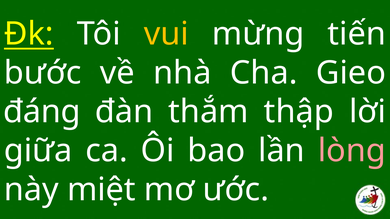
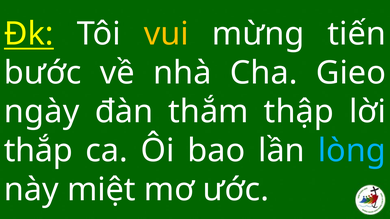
đáng: đáng -> ngày
giữa: giữa -> thắp
lòng colour: pink -> light blue
